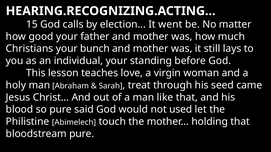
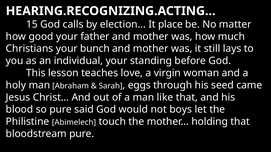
went: went -> place
treat: treat -> eggs
used: used -> boys
